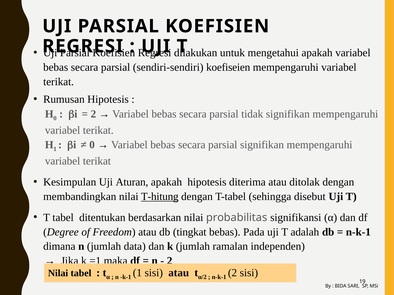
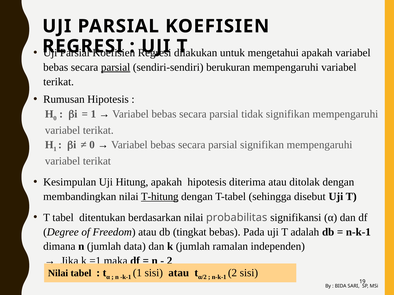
parsial at (116, 67) underline: none -> present
koefiseien: koefiseien -> berukuran
2 at (93, 114): 2 -> 1
Aturan: Aturan -> Hitung
